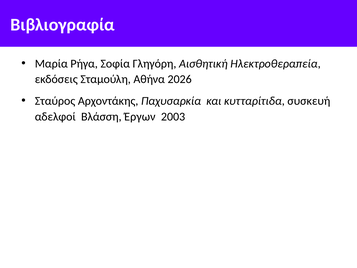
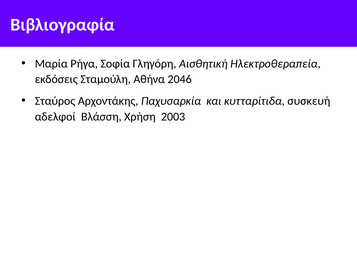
2026: 2026 -> 2046
Έργων: Έργων -> Χρήση
